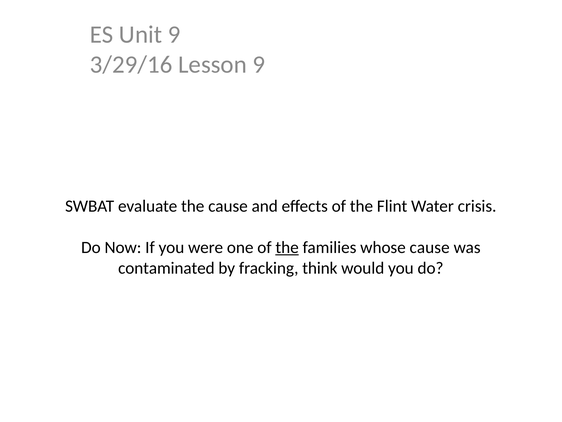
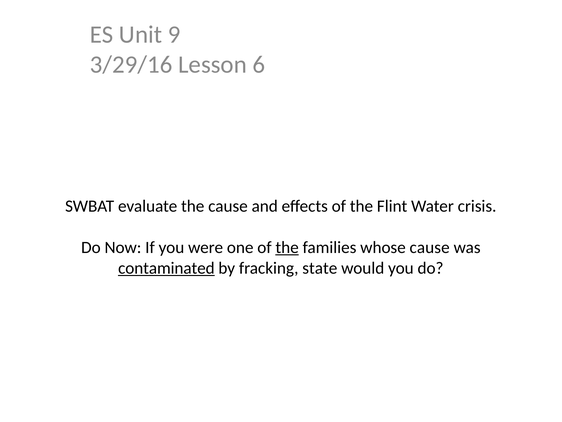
Lesson 9: 9 -> 6
contaminated underline: none -> present
think: think -> state
